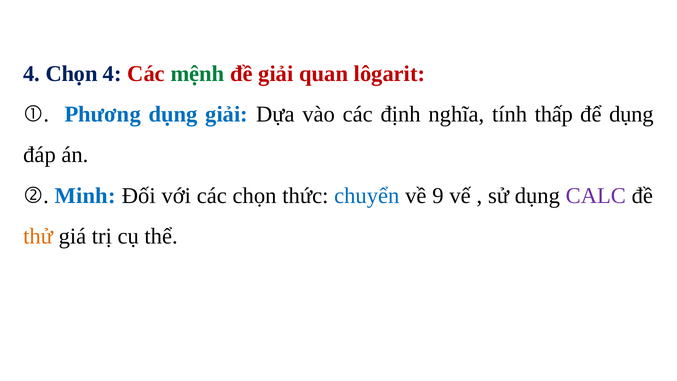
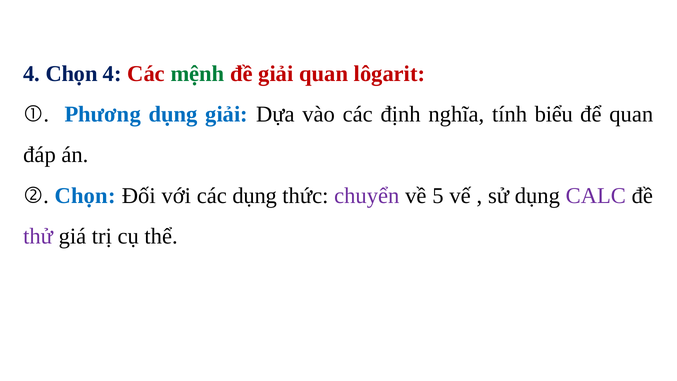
thấp: thấp -> biểu
để dụng: dụng -> quan
Minh at (85, 196): Minh -> Chọn
các chọn: chọn -> dụng
chuyển colour: blue -> purple
9: 9 -> 5
thử colour: orange -> purple
